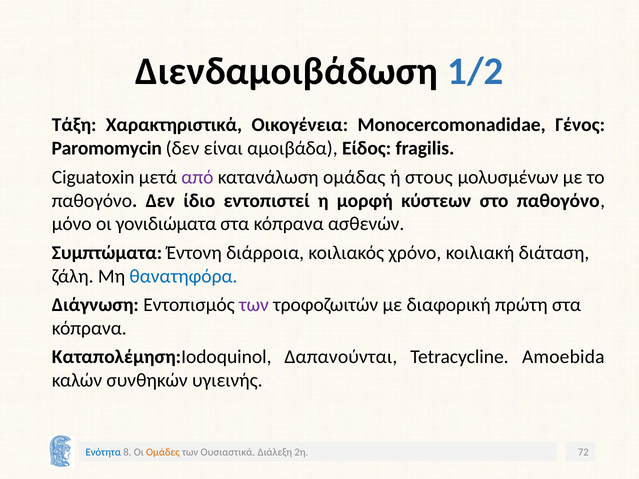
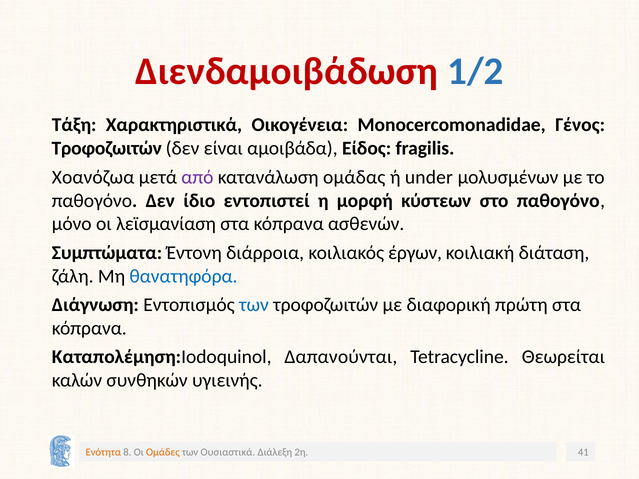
Διενδαμοιβάδωση colour: black -> red
Paromomycin at (107, 149): Paromomycin -> Τροφοζωιτών
Ciguatoxin: Ciguatoxin -> Χοανόζωα
στους: στους -> under
γονιδιώματα: γονιδιώματα -> λεϊσμανίαση
χρόνο: χρόνο -> έργων
των at (254, 305) colour: purple -> blue
Amoebida: Amoebida -> Θεωρείται
Ενότητα colour: blue -> orange
72: 72 -> 41
